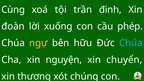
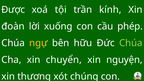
Cùng: Cùng -> Được
đinh: đinh -> kính
Chúa at (131, 43) colour: light blue -> light green
nguyện: nguyện -> chuyển
chuyển: chuyển -> nguyện
